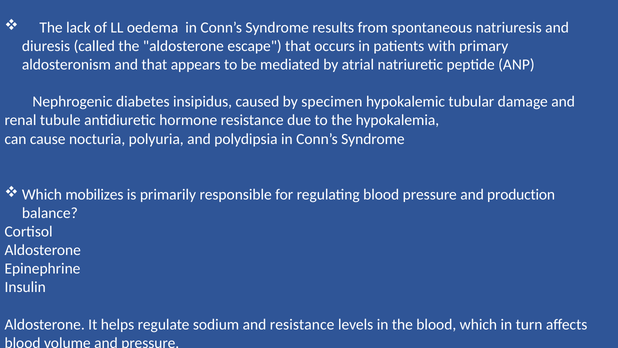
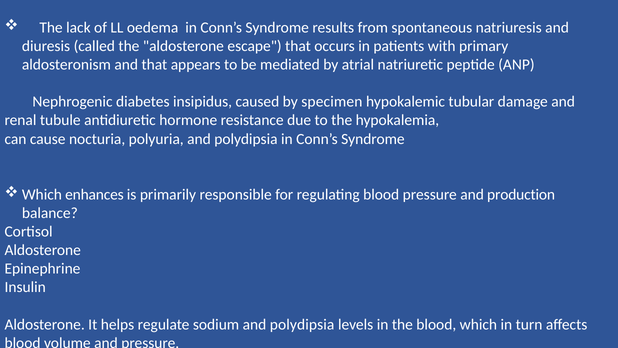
mobilizes: mobilizes -> enhances
sodium and resistance: resistance -> polydipsia
